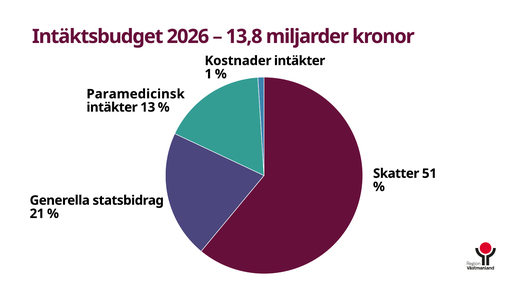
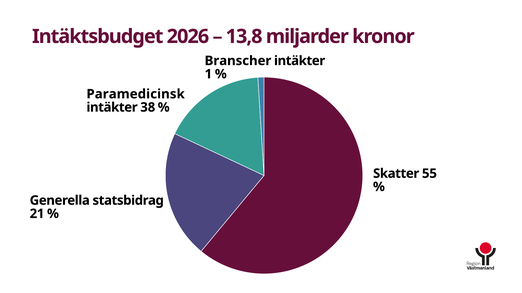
Kostnader: Kostnader -> Branscher
13: 13 -> 38
51: 51 -> 55
